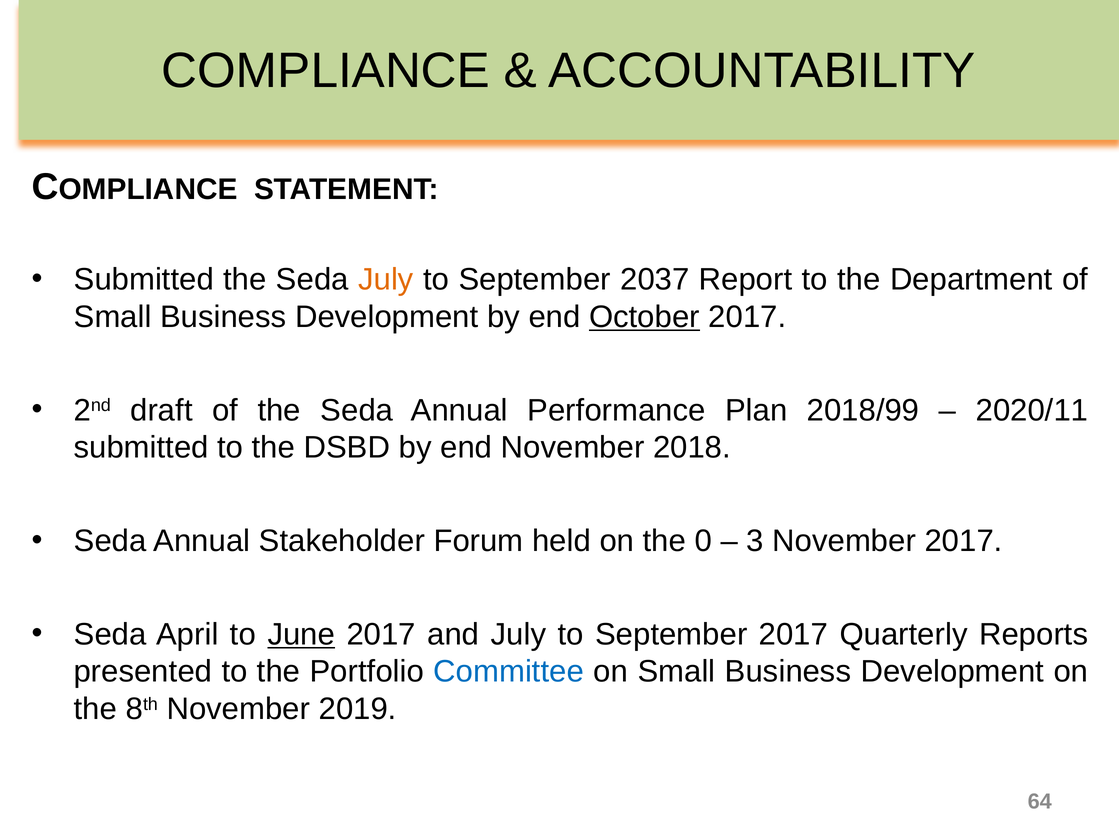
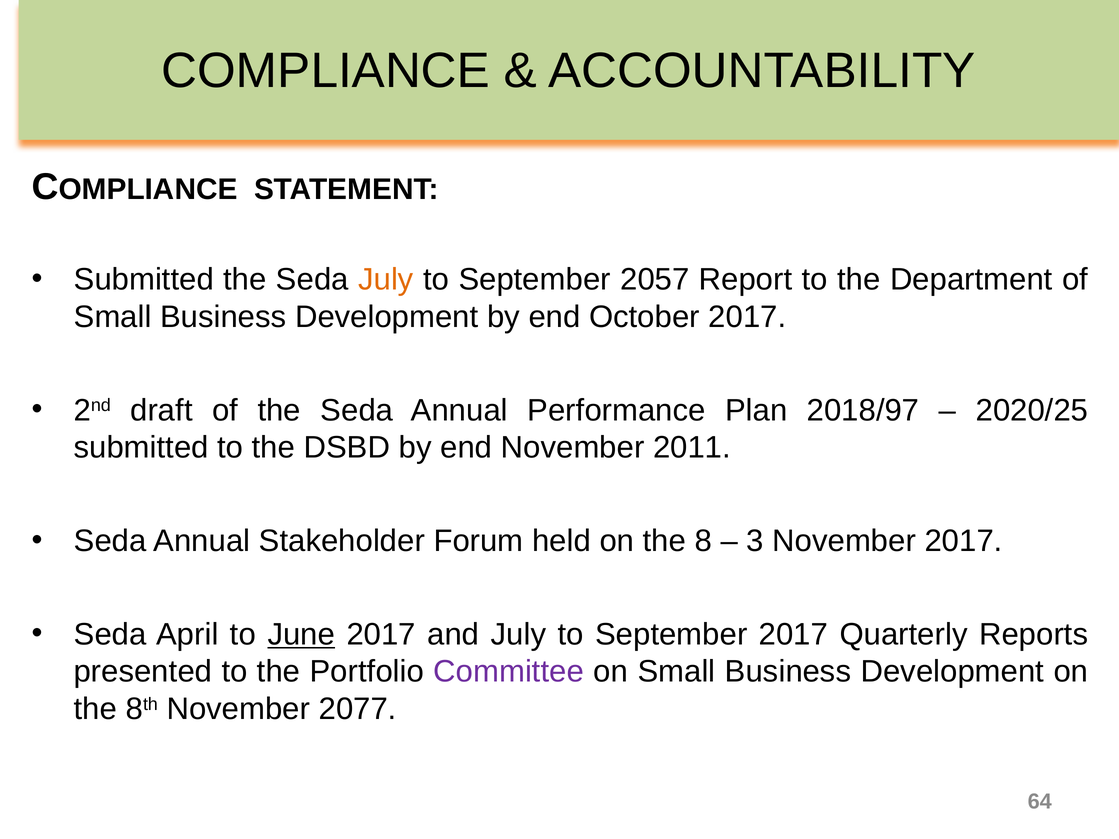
2037: 2037 -> 2057
October underline: present -> none
2018/99: 2018/99 -> 2018/97
2020/11: 2020/11 -> 2020/25
2018: 2018 -> 2011
0: 0 -> 8
Committee colour: blue -> purple
2019: 2019 -> 2077
